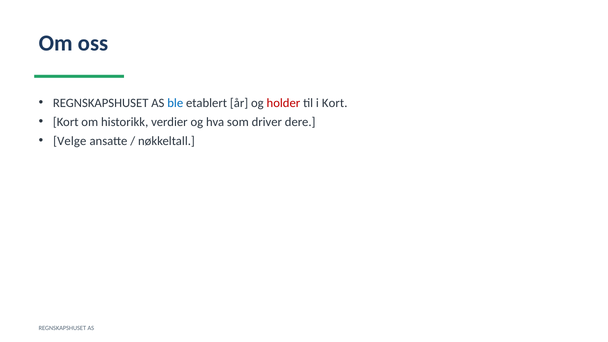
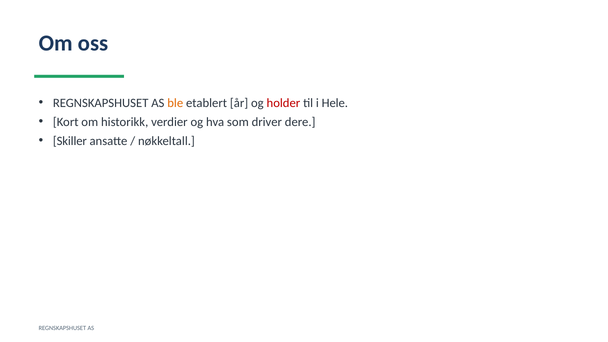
ble colour: blue -> orange
i Kort: Kort -> Hele
Velge: Velge -> Skiller
